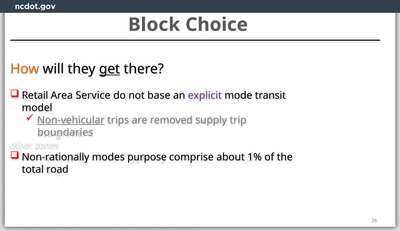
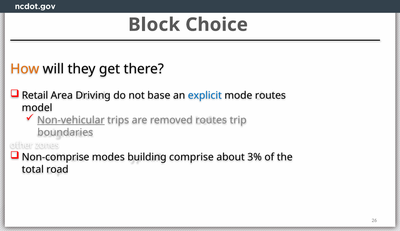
get underline: present -> none
Service: Service -> Driving
explicit colour: purple -> blue
mode transit: transit -> routes
removed supply: supply -> routes
Non-rationally: Non-rationally -> Non-comprise
purpose: purpose -> building
1%: 1% -> 3%
